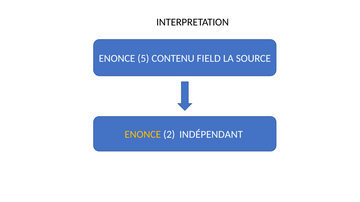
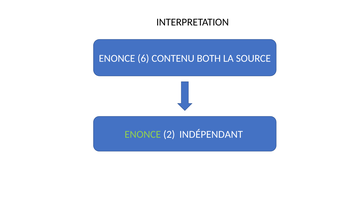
5: 5 -> 6
FIELD: FIELD -> BOTH
ENONCE at (143, 135) colour: yellow -> light green
